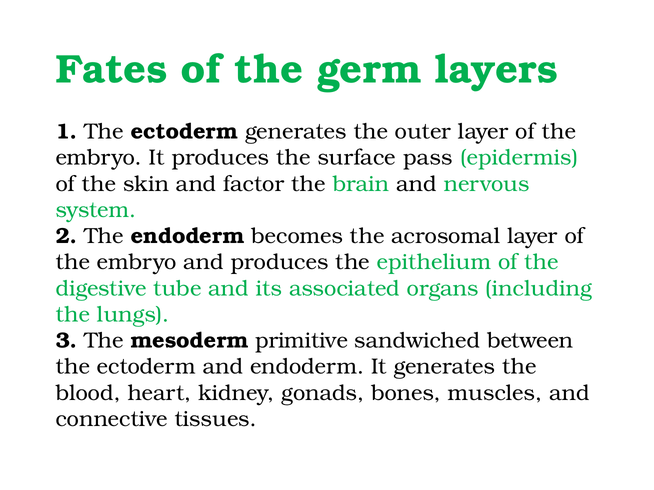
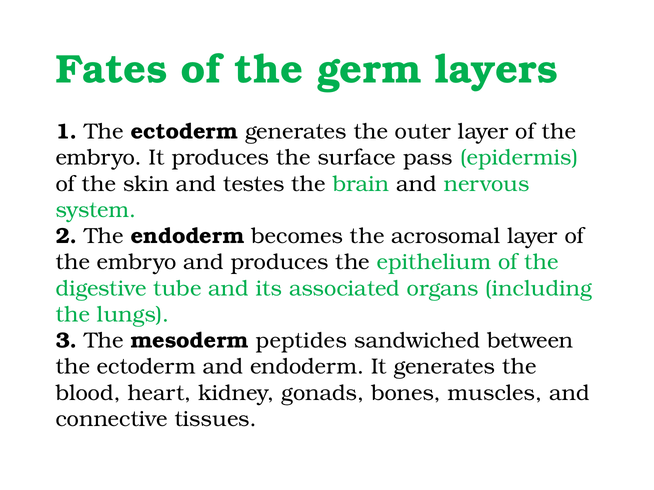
factor: factor -> testes
primitive: primitive -> peptides
